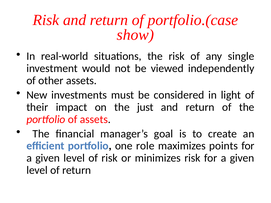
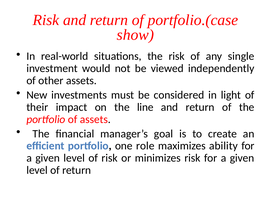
just: just -> line
points: points -> ability
